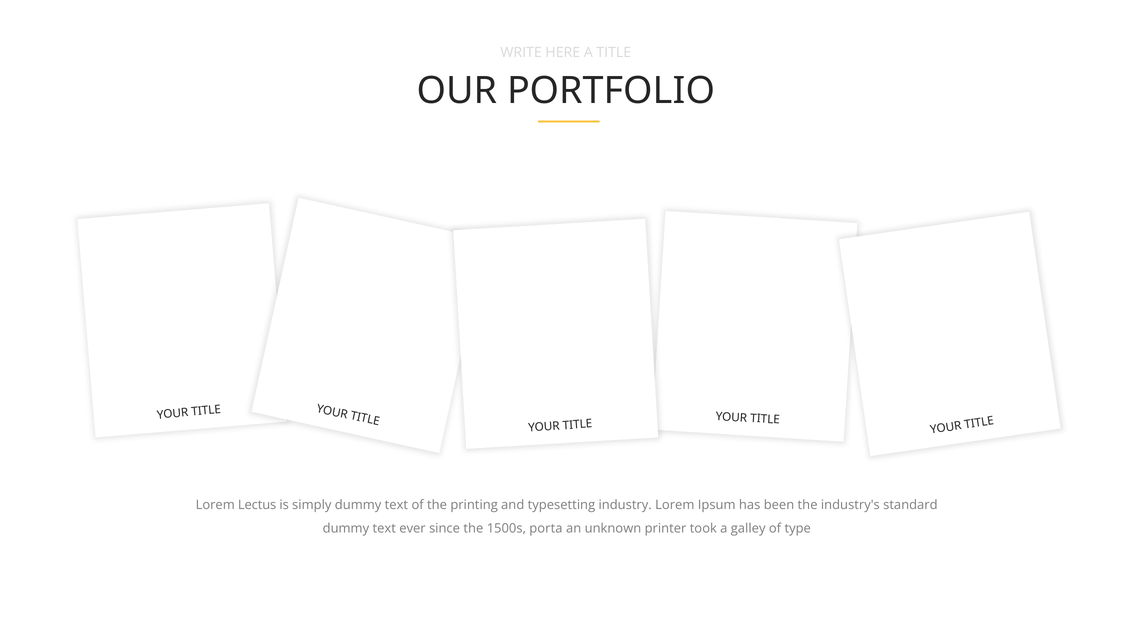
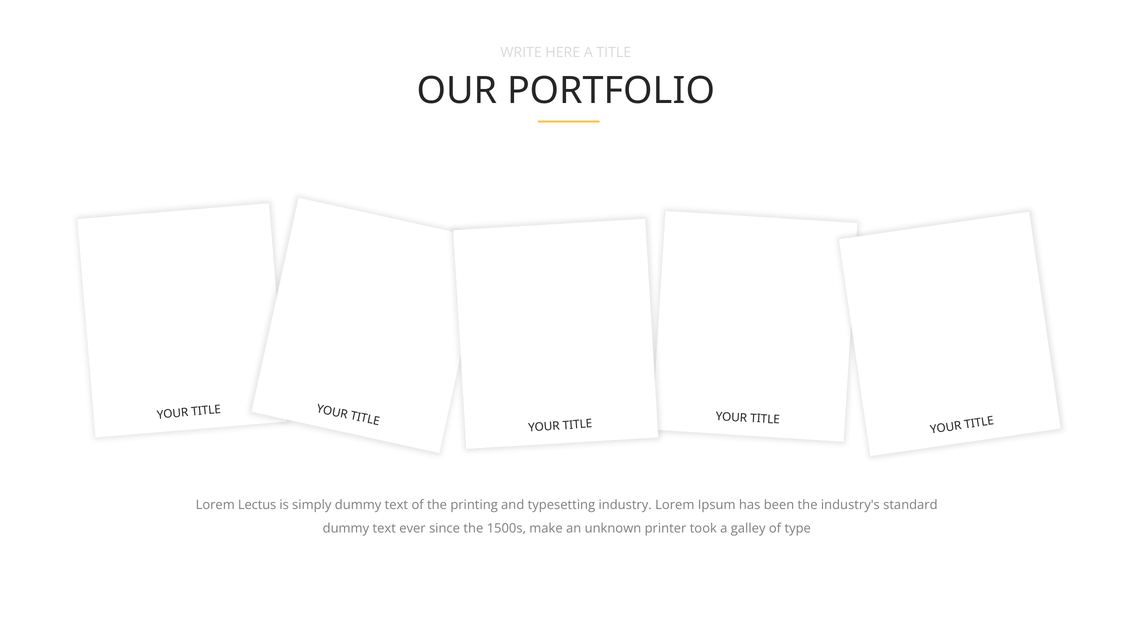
porta: porta -> make
